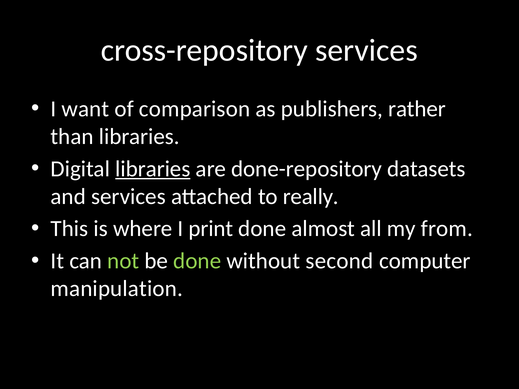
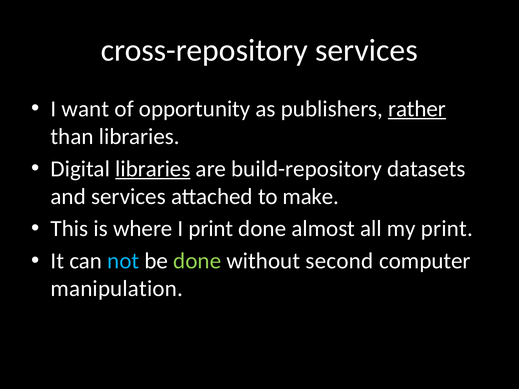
comparison: comparison -> opportunity
rather underline: none -> present
done-repository: done-repository -> build-repository
really: really -> make
my from: from -> print
not colour: light green -> light blue
